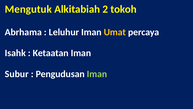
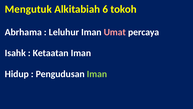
2: 2 -> 6
Umat colour: yellow -> pink
Subur: Subur -> Hidup
